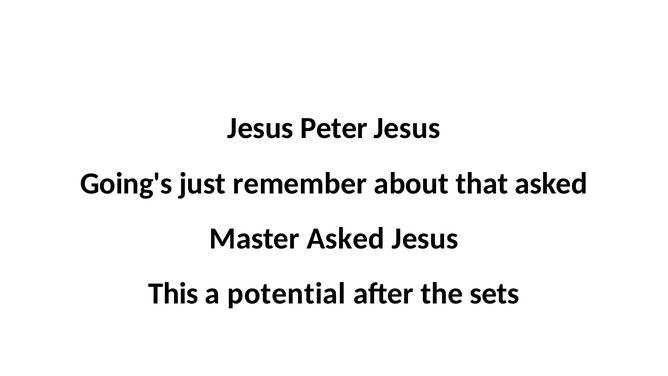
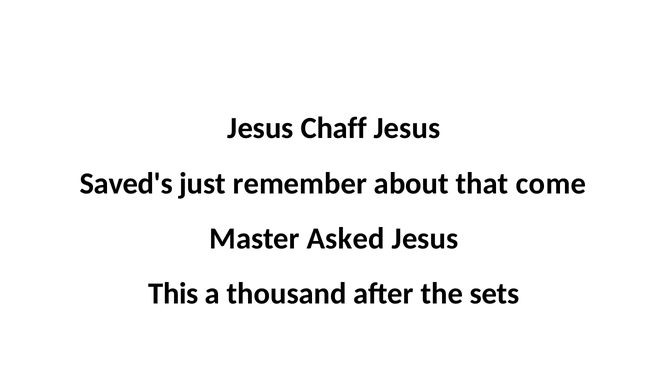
Peter: Peter -> Chaff
Going's: Going's -> Saved's
that asked: asked -> come
potential: potential -> thousand
